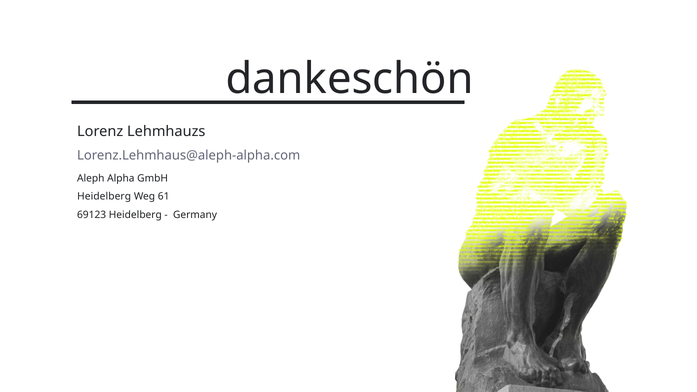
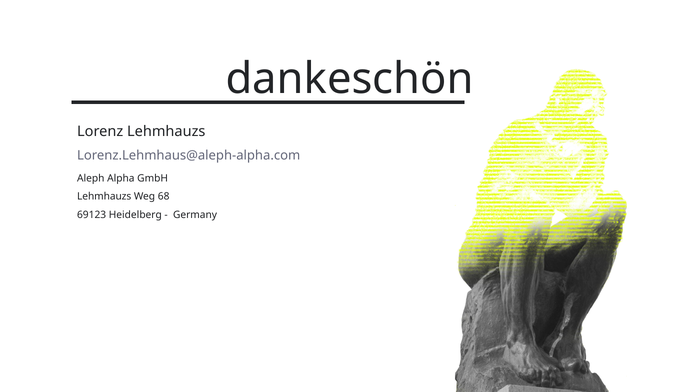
Heidelberg at (104, 196): Heidelberg -> Lehmhauzs
61: 61 -> 68
